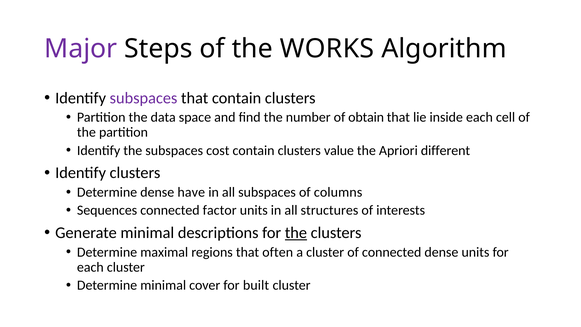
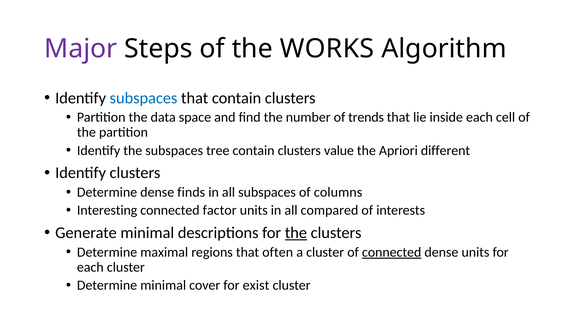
subspaces at (144, 98) colour: purple -> blue
obtain: obtain -> trends
cost: cost -> tree
have: have -> finds
Sequences: Sequences -> Interesting
structures: structures -> compared
connected at (392, 252) underline: none -> present
built: built -> exist
